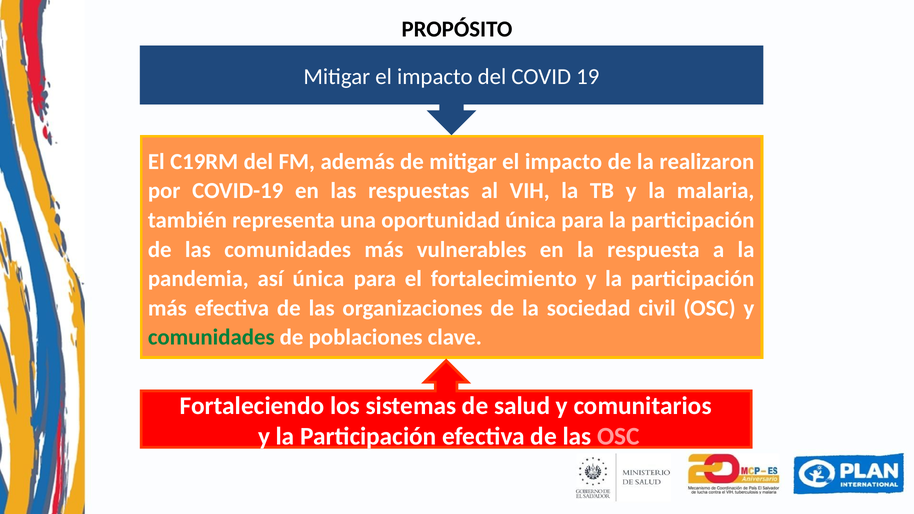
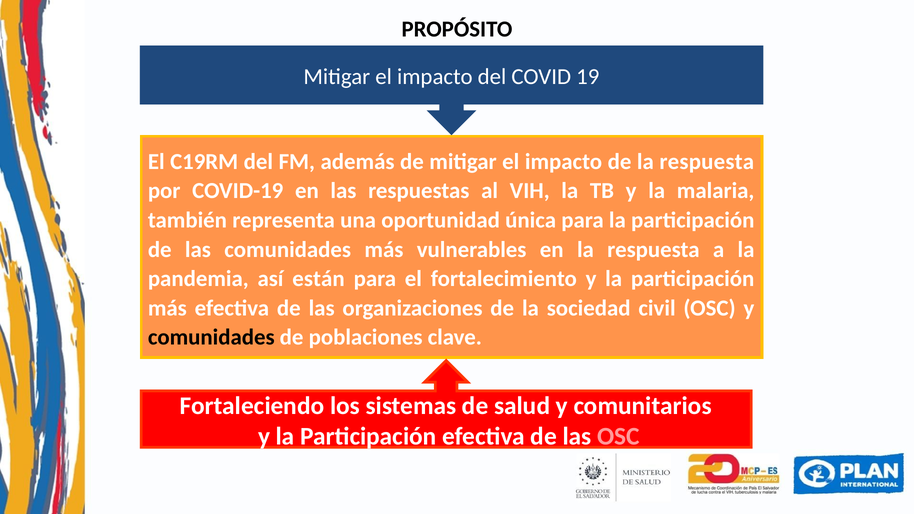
de la realizaron: realizaron -> respuesta
así única: única -> están
comunidades at (211, 338) colour: green -> black
